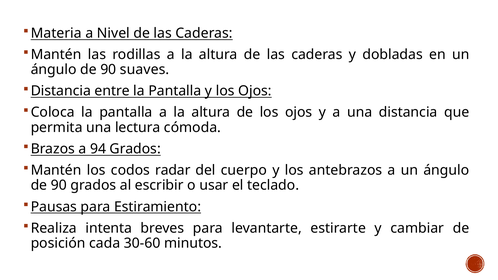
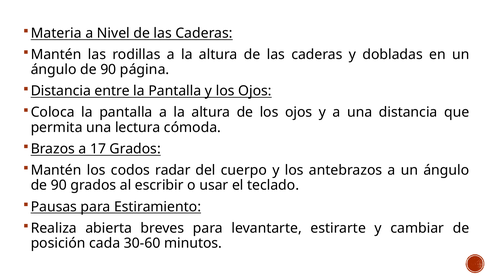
suaves: suaves -> página
94: 94 -> 17
intenta: intenta -> abierta
